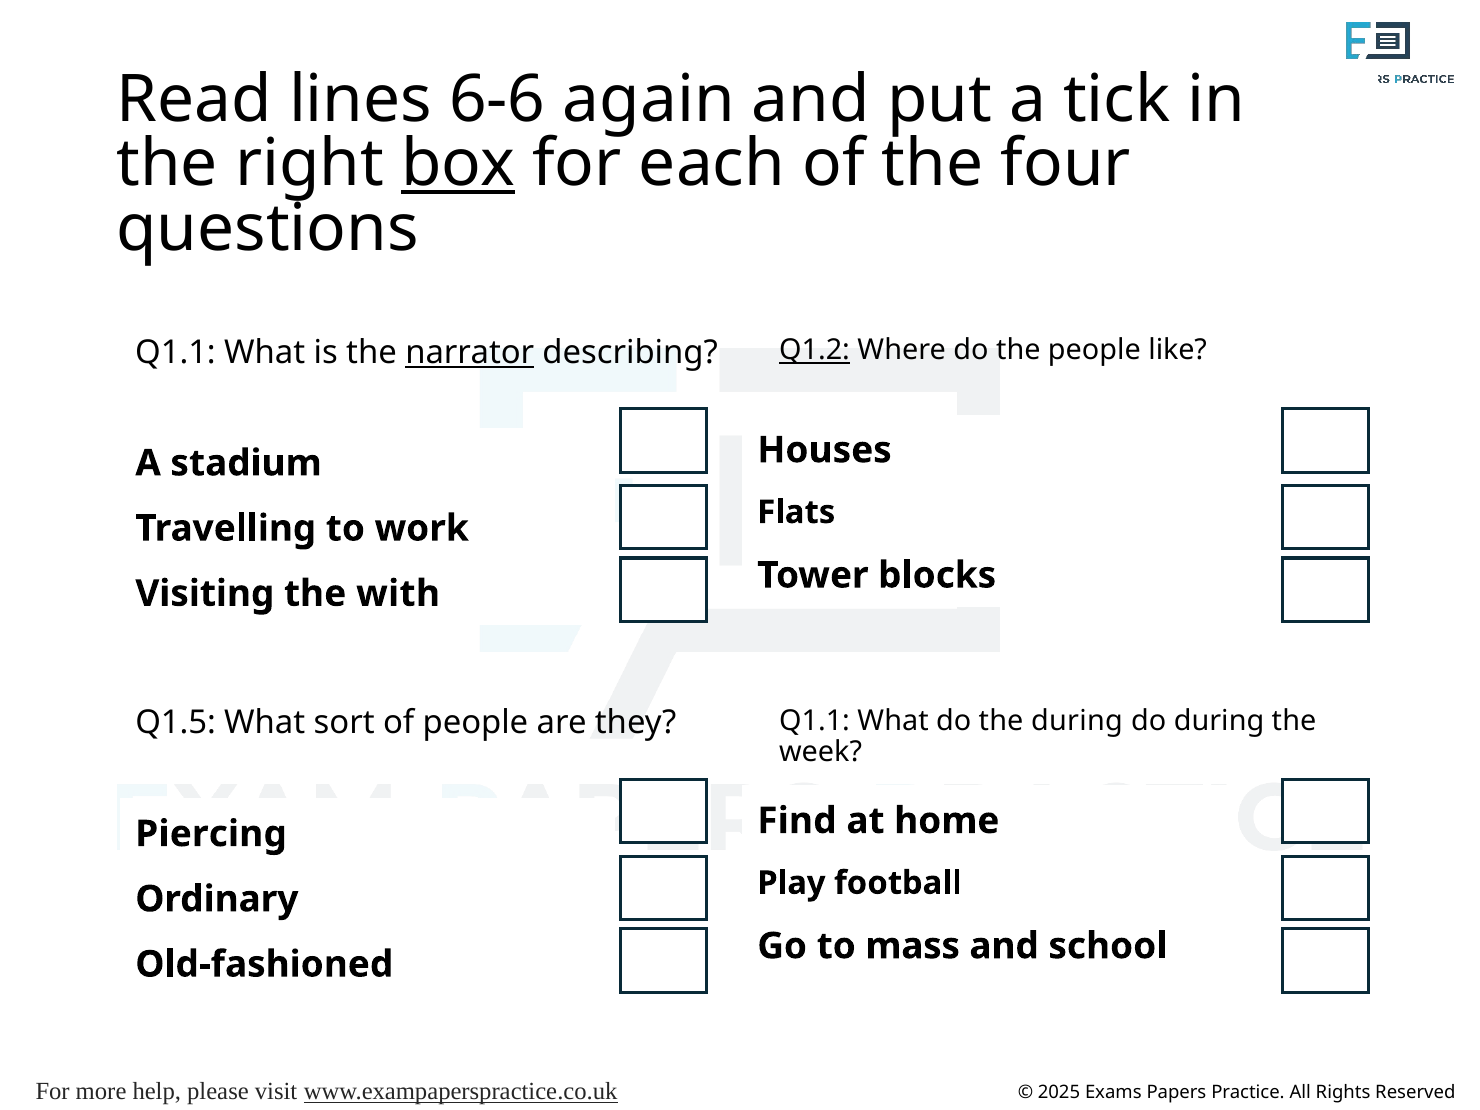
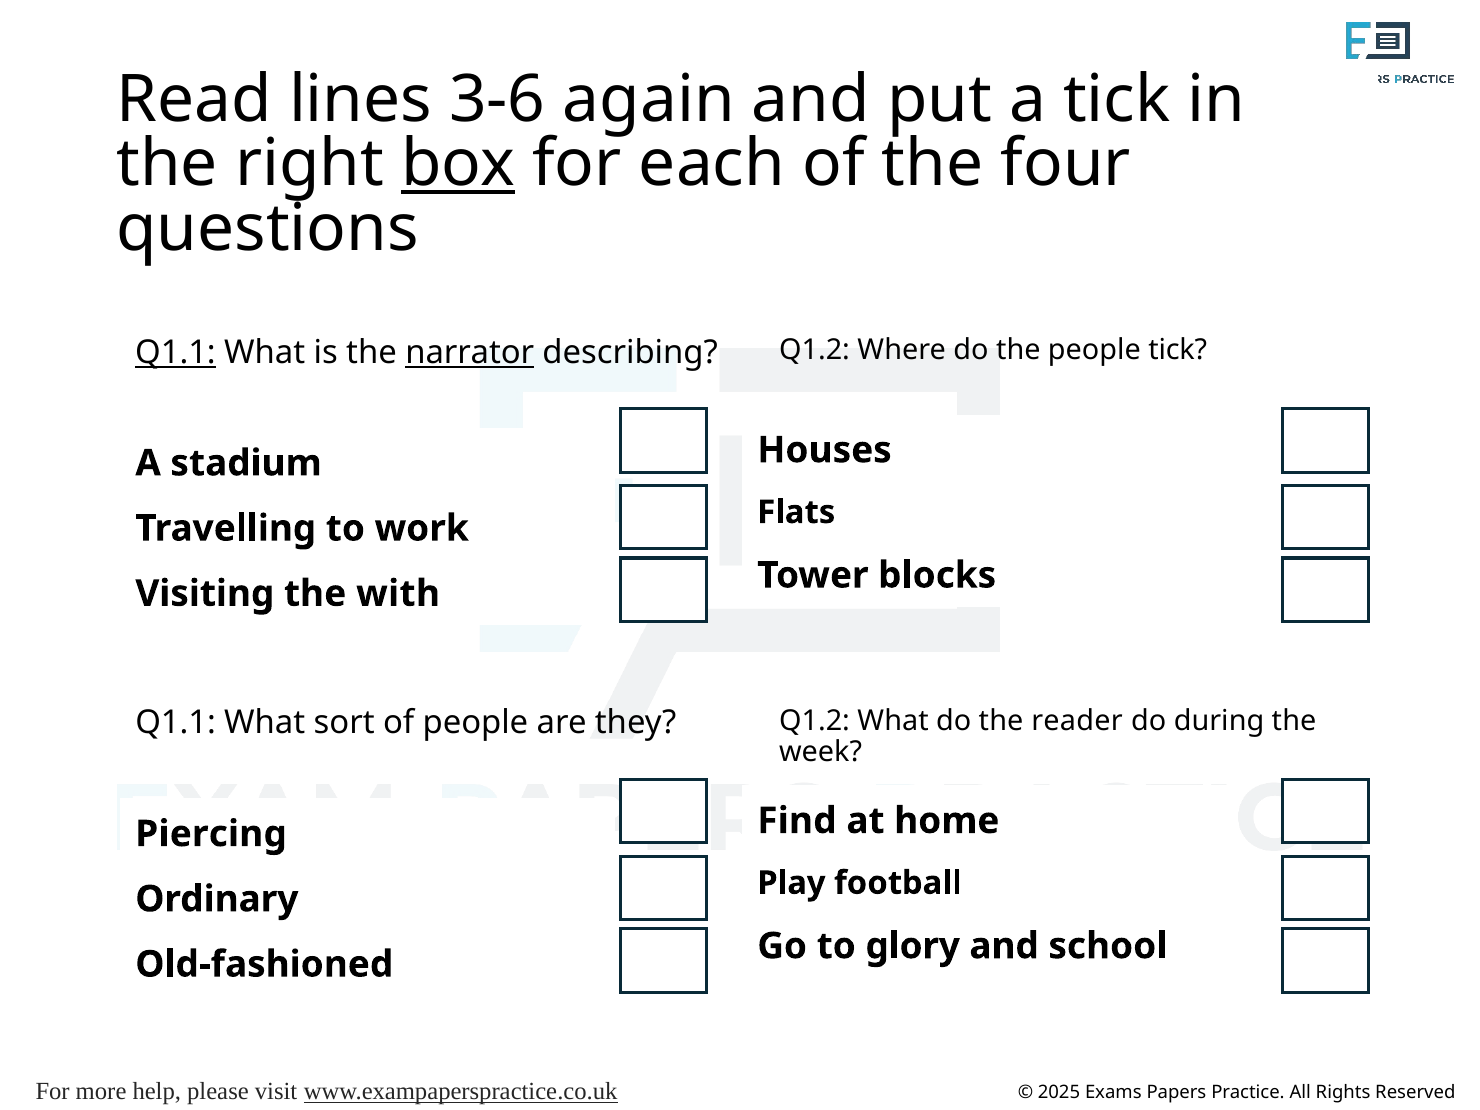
6-6: 6-6 -> 3-6
Q1.2 at (815, 350) underline: present -> none
people like: like -> tick
Q1.1 at (176, 352) underline: none -> present
Q1.1 at (815, 721): Q1.1 -> Q1.2
the during: during -> reader
Q1.5 at (176, 723): Q1.5 -> Q1.1
mass: mass -> glory
